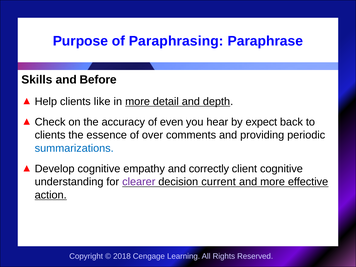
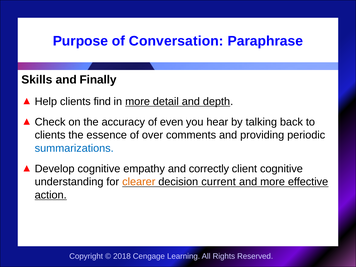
Paraphrasing: Paraphrasing -> Conversation
Before: Before -> Finally
like: like -> find
expect: expect -> talking
clearer colour: purple -> orange
